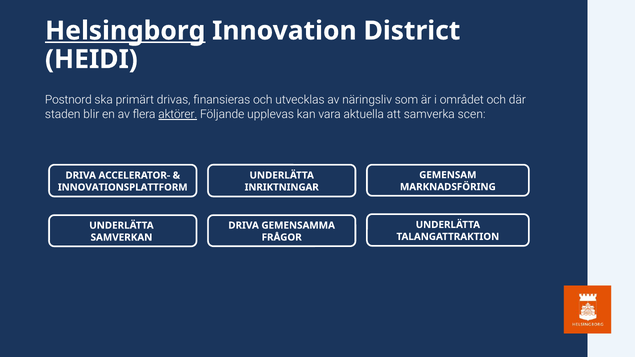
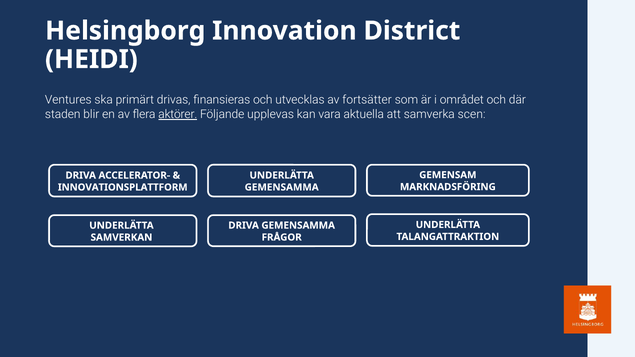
Helsingborg underline: present -> none
Postnord: Postnord -> Ventures
näringsliv: näringsliv -> fortsätter
INRIKTNINGAR at (282, 187): INRIKTNINGAR -> GEMENSAMMA
